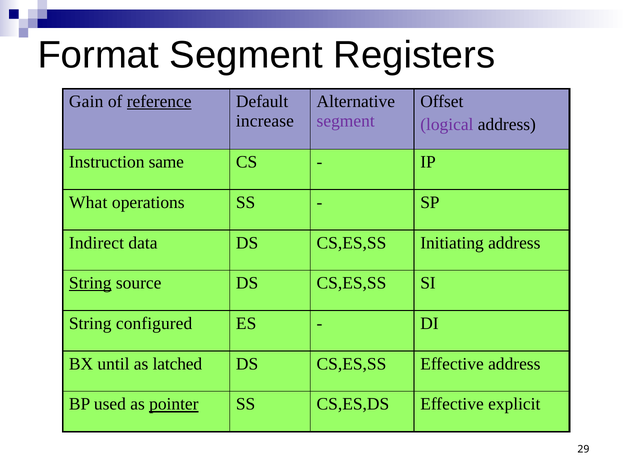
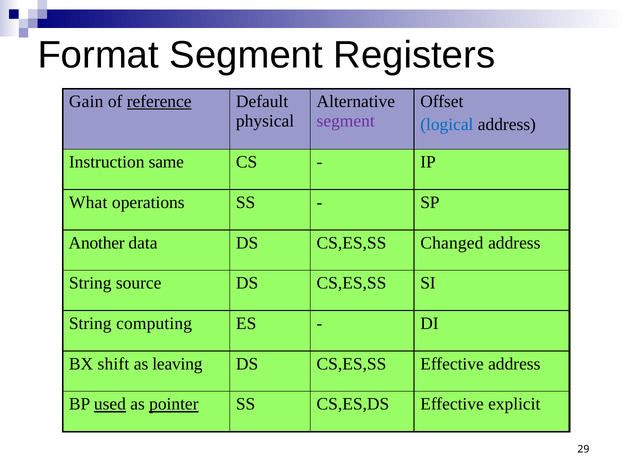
increase: increase -> physical
logical colour: purple -> blue
Indirect: Indirect -> Another
Initiating: Initiating -> Changed
String at (90, 283) underline: present -> none
configured: configured -> computing
until: until -> shift
latched: latched -> leaving
used underline: none -> present
